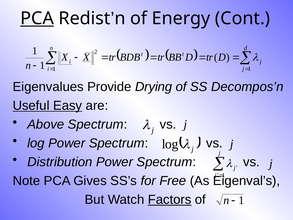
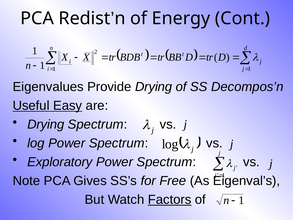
PCA at (37, 18) underline: present -> none
Above at (46, 124): Above -> Drying
Distribution: Distribution -> Exploratory
